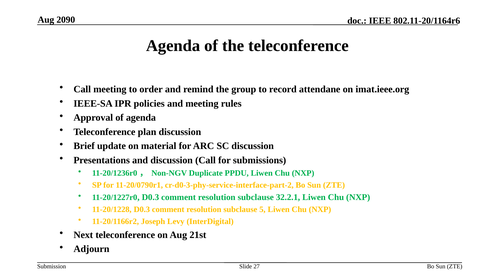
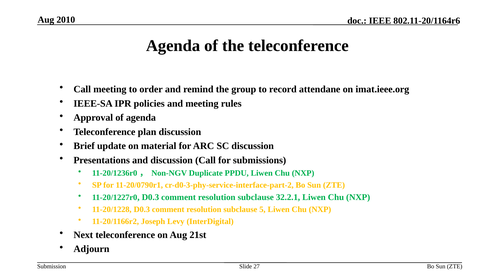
2090: 2090 -> 2010
